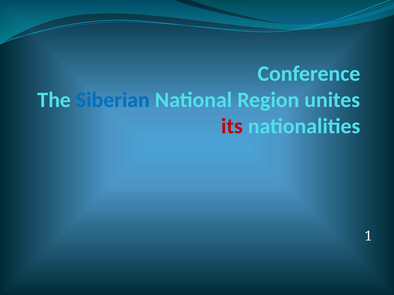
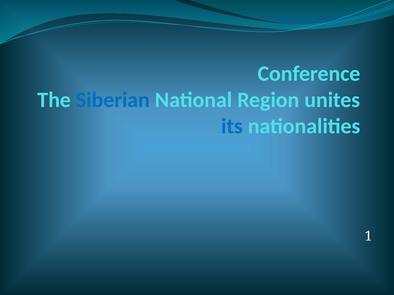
its colour: red -> blue
